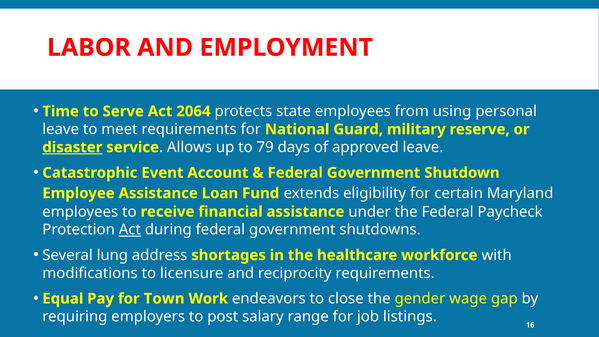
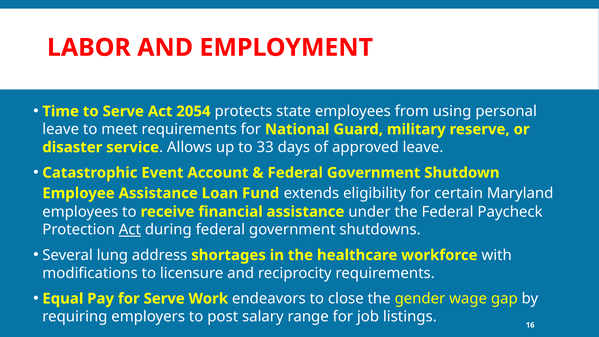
2064: 2064 -> 2054
disaster underline: present -> none
79: 79 -> 33
for Town: Town -> Serve
